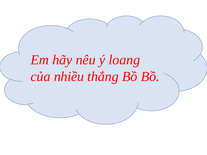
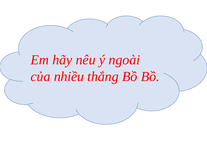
loang: loang -> ngoài
